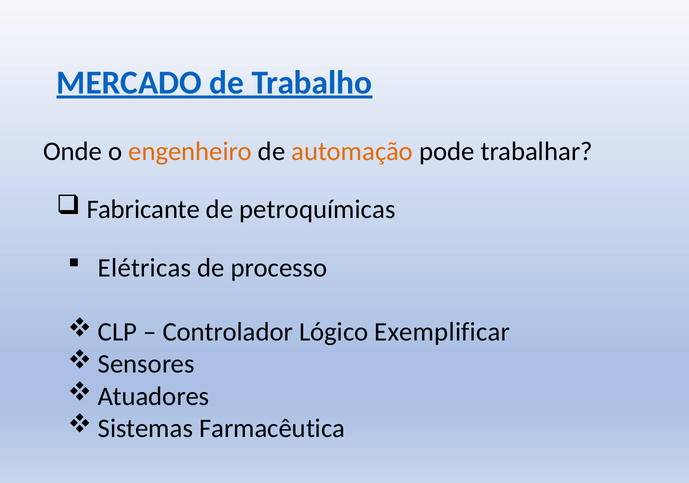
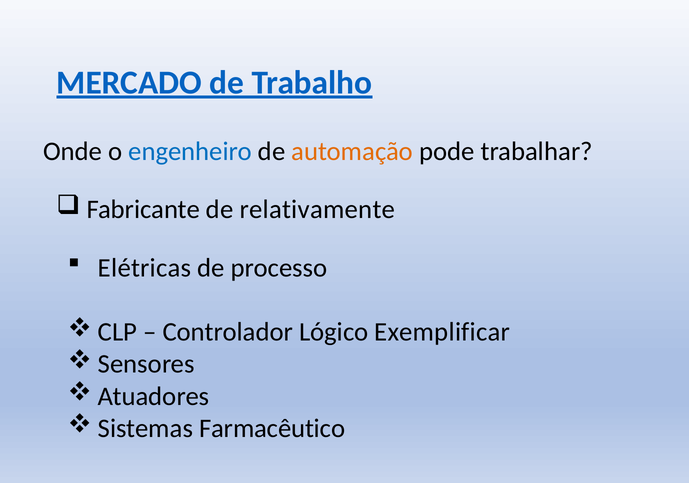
engenheiro colour: orange -> blue
petroquímicas: petroquímicas -> relativamente
Farmacêutica: Farmacêutica -> Farmacêutico
